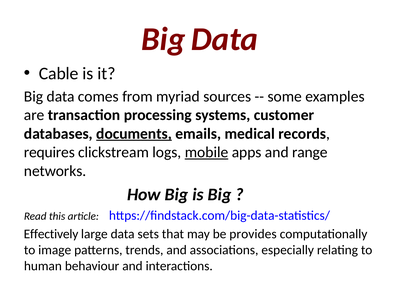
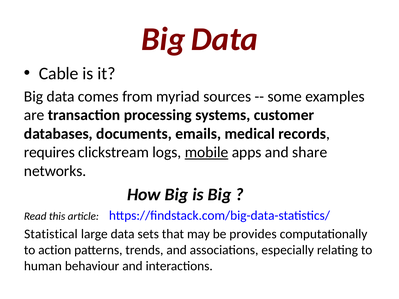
documents underline: present -> none
range: range -> share
Effectively: Effectively -> Statistical
image: image -> action
